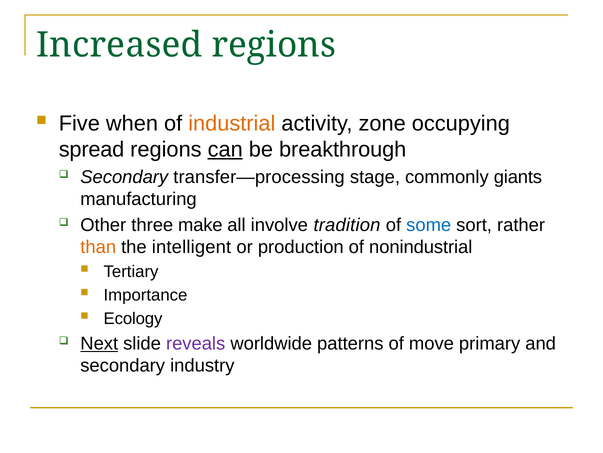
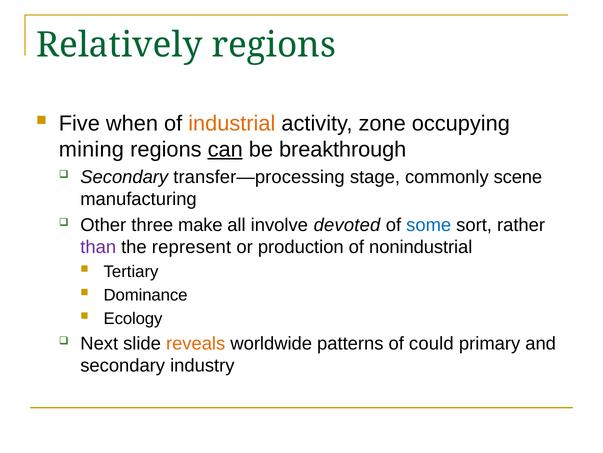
Increased: Increased -> Relatively
spread: spread -> mining
giants: giants -> scene
tradition: tradition -> devoted
than colour: orange -> purple
intelligent: intelligent -> represent
Importance: Importance -> Dominance
Next underline: present -> none
reveals colour: purple -> orange
move: move -> could
